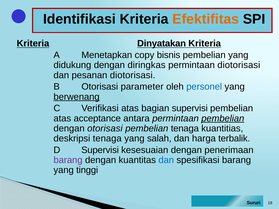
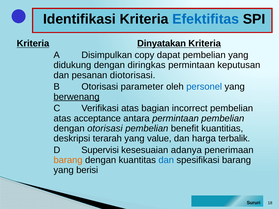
Efektifitas colour: orange -> blue
Menetapkan: Menetapkan -> Disimpulkan
bisnis: bisnis -> dapat
permintaan diotorisasi: diotorisasi -> keputusan
bagian supervisi: supervisi -> incorrect
pembelian at (223, 118) underline: present -> none
pembelian tenaga: tenaga -> benefit
deskripsi tenaga: tenaga -> terarah
salah: salah -> value
kesesuaian dengan: dengan -> adanya
barang at (68, 160) colour: purple -> orange
tinggi: tinggi -> berisi
